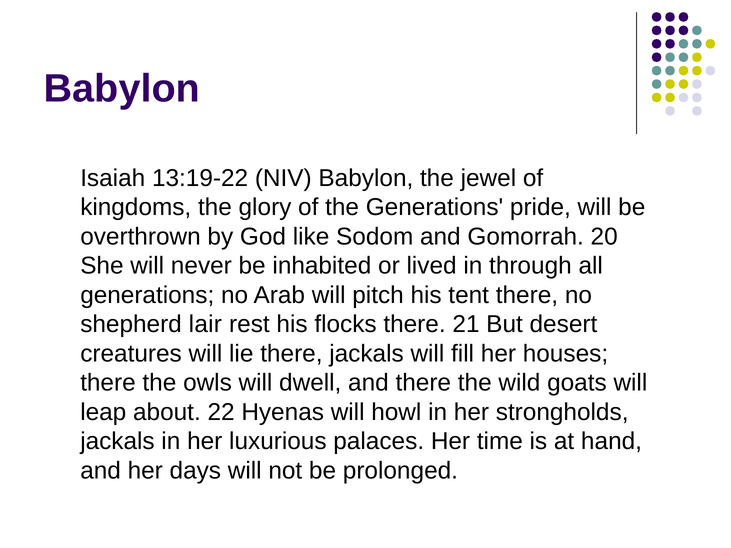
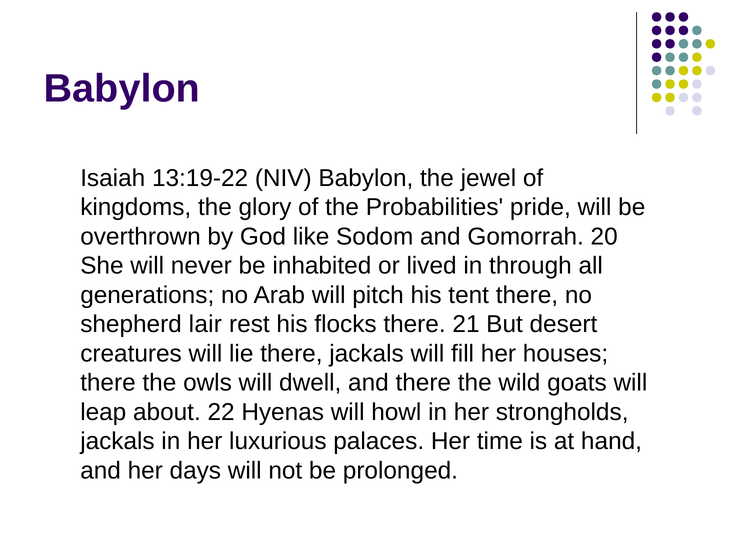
the Generations: Generations -> Probabilities
